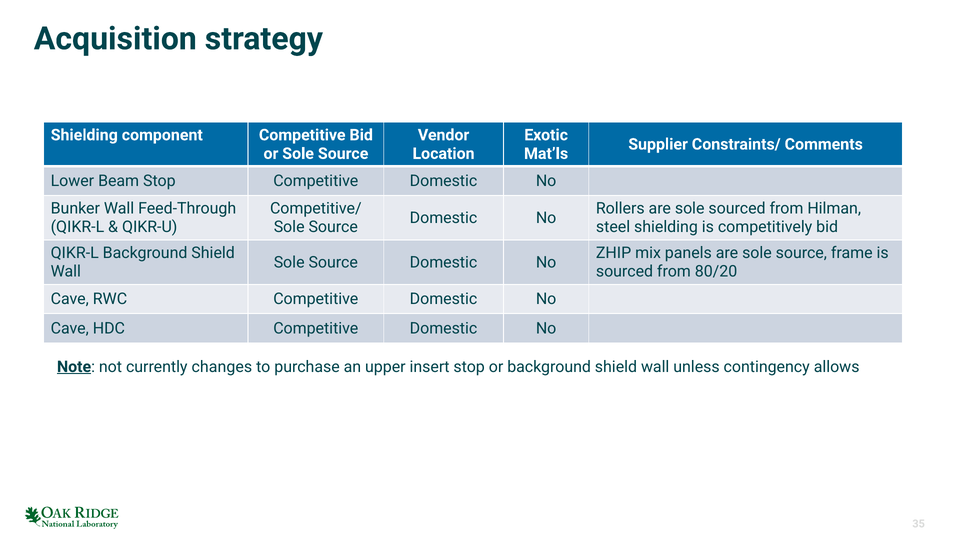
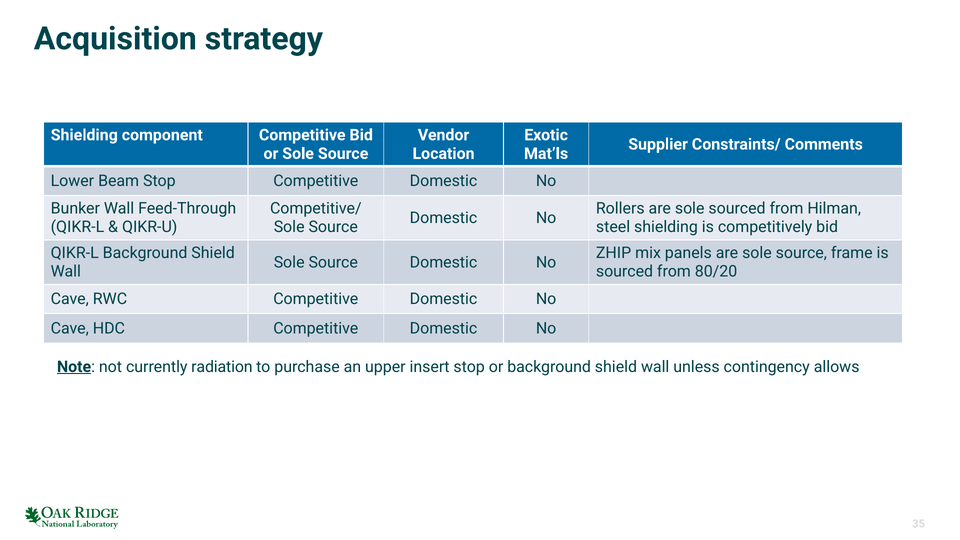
changes: changes -> radiation
